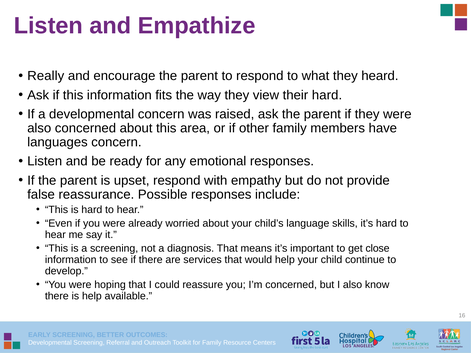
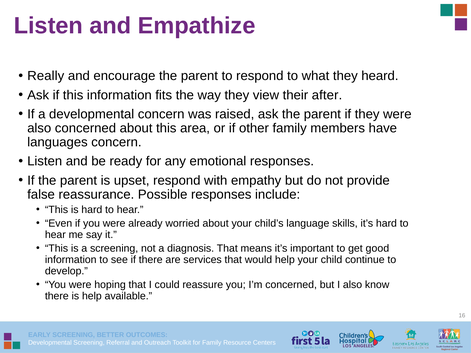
their hard: hard -> after
close: close -> good
